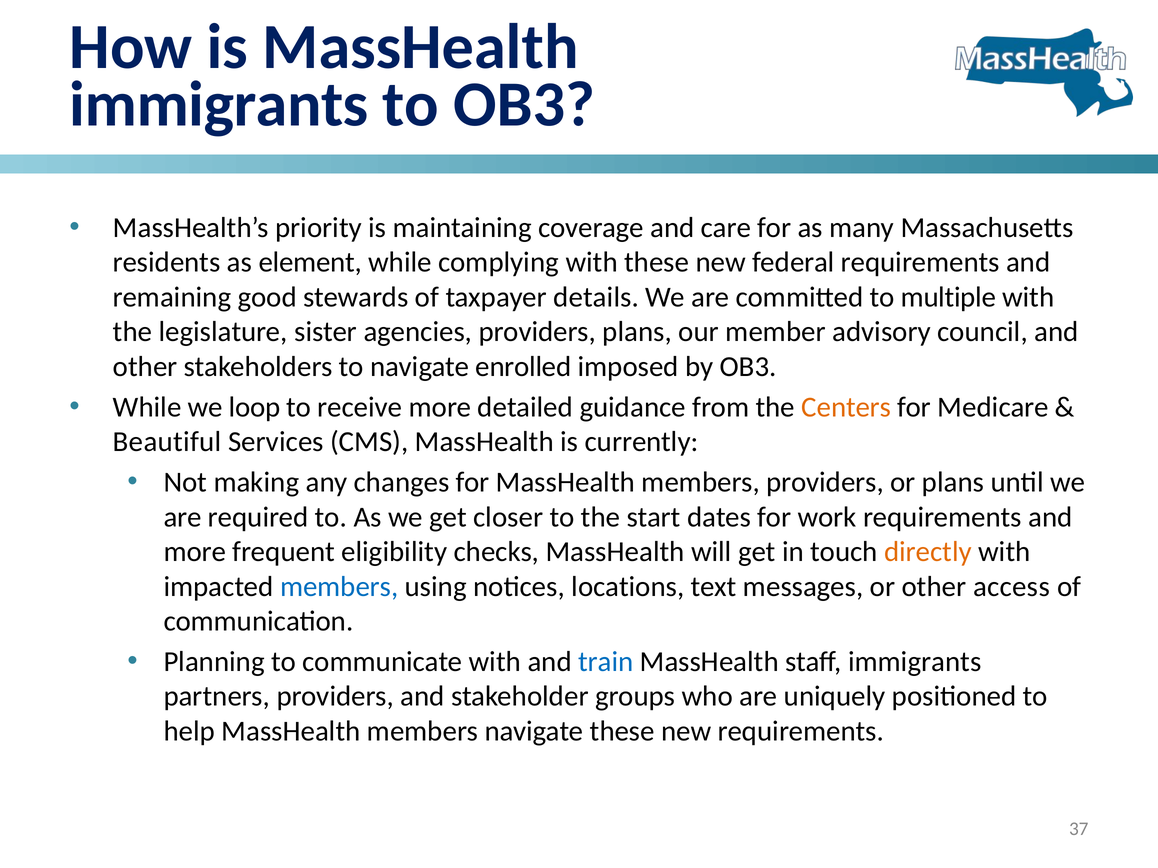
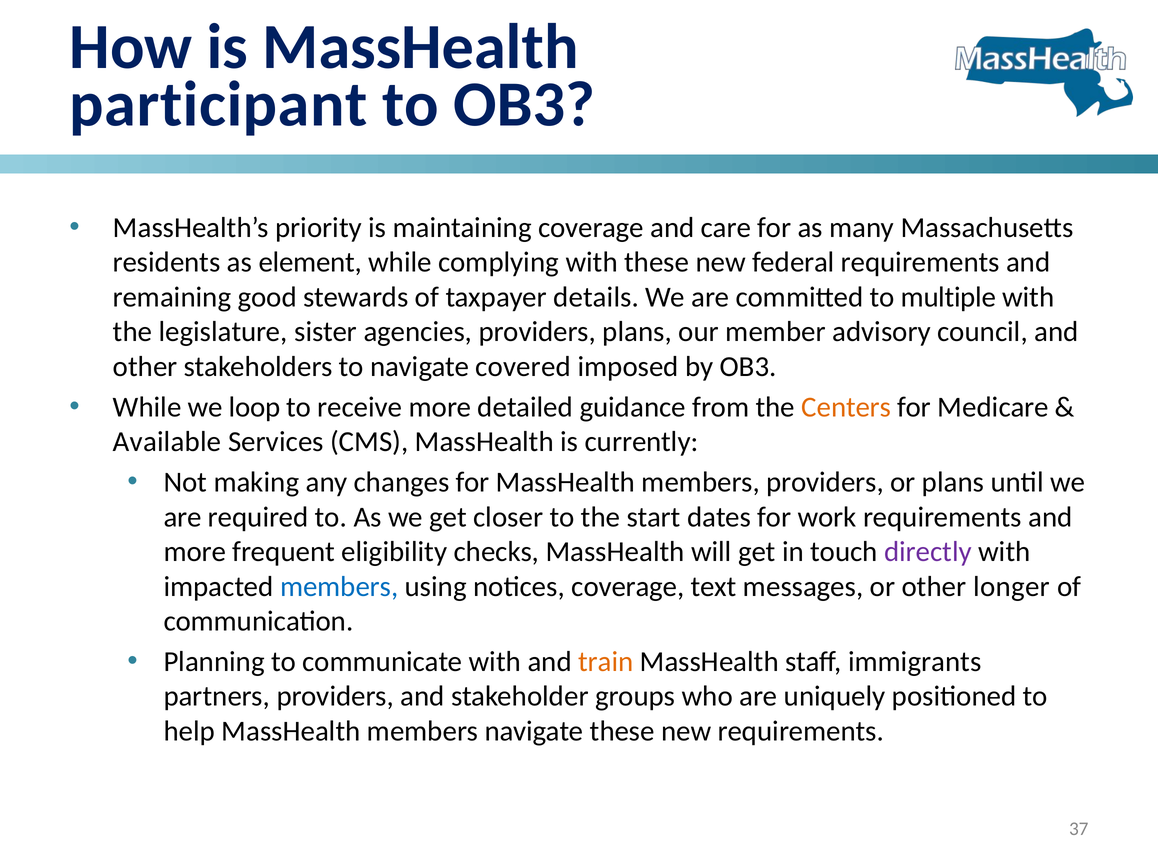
immigrants at (219, 105): immigrants -> participant
enrolled: enrolled -> covered
Beautiful: Beautiful -> Available
directly colour: orange -> purple
notices locations: locations -> coverage
access: access -> longer
train colour: blue -> orange
